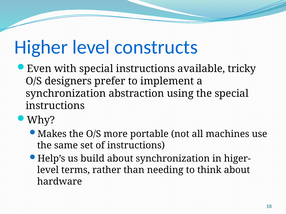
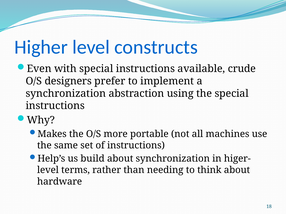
tricky: tricky -> crude
